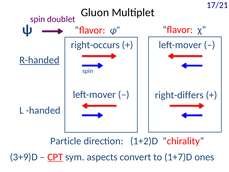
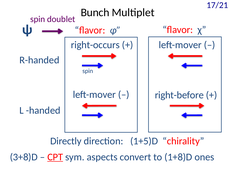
Gluon: Gluon -> Bunch
R-handed underline: present -> none
right-differs: right-differs -> right-before
Particle: Particle -> Directly
1+2)D: 1+2)D -> 1+5)D
3+9)D: 3+9)D -> 3+8)D
1+7)D: 1+7)D -> 1+8)D
